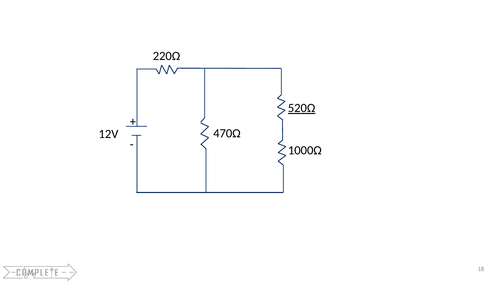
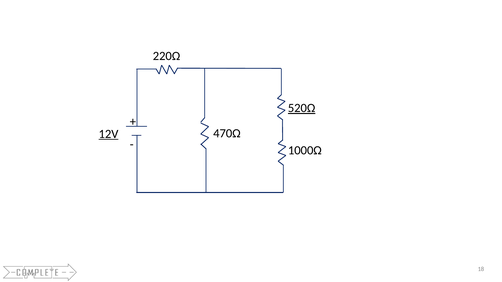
12V underline: none -> present
